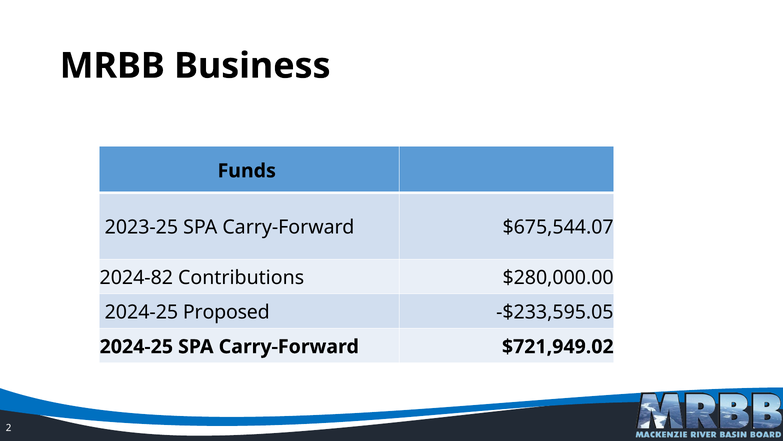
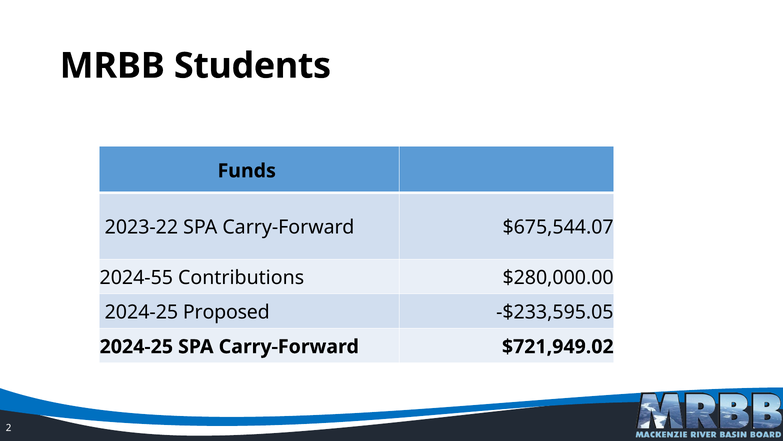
Business: Business -> Students
2023-25: 2023-25 -> 2023-22
2024-82: 2024-82 -> 2024-55
